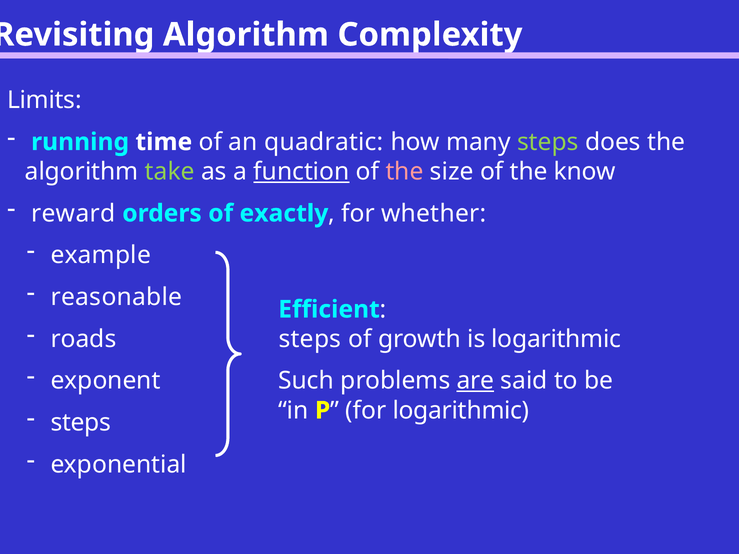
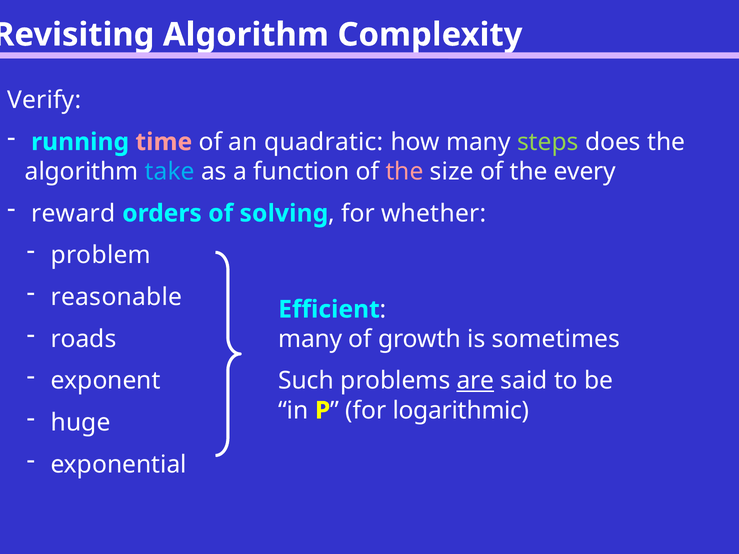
Limits: Limits -> Verify
time colour: white -> pink
take colour: light green -> light blue
function underline: present -> none
know: know -> every
exactly: exactly -> solving
example: example -> problem
steps at (310, 339): steps -> many
is logarithmic: logarithmic -> sometimes
steps at (81, 423): steps -> huge
